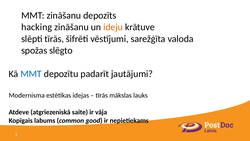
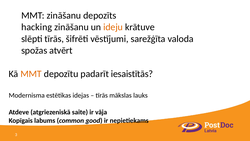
slēgto: slēgto -> atvērt
MMT at (31, 74) colour: blue -> orange
jautājumi: jautājumi -> iesaistītās
